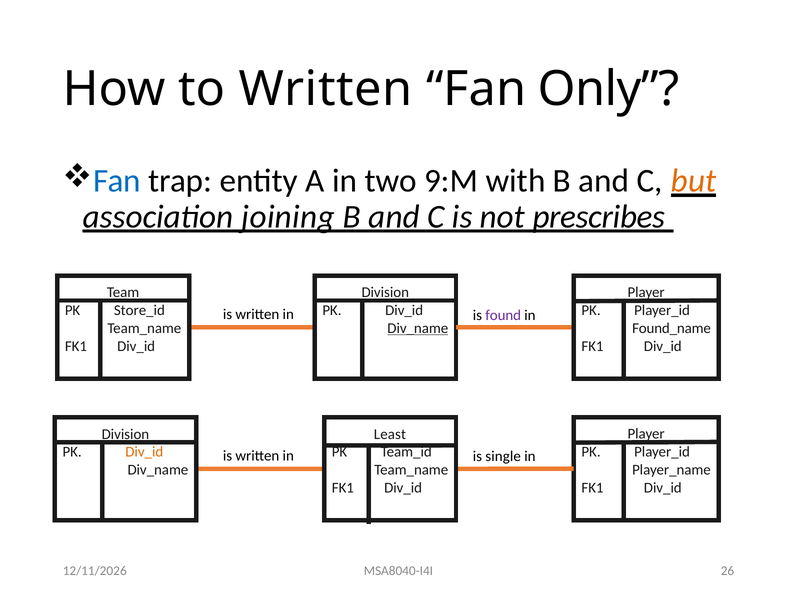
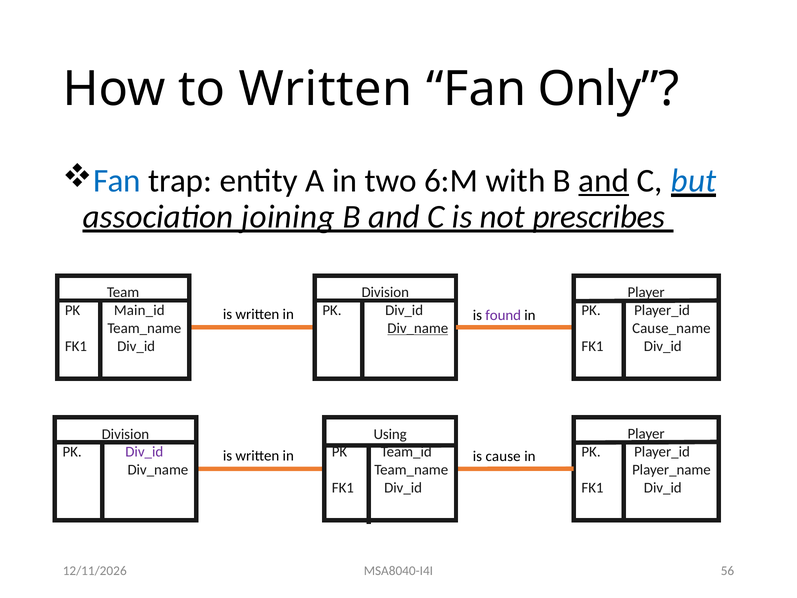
9:M: 9:M -> 6:M
and at (604, 181) underline: none -> present
but colour: orange -> blue
Store_id: Store_id -> Main_id
Found_name: Found_name -> Cause_name
Least: Least -> Using
Div_id at (144, 452) colour: orange -> purple
single: single -> cause
26: 26 -> 56
